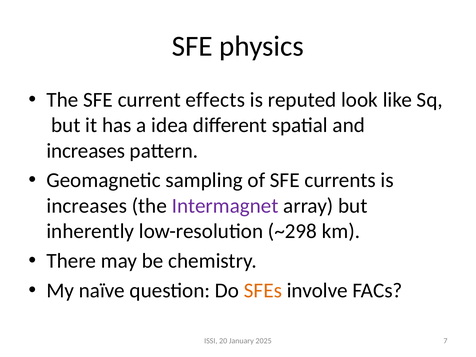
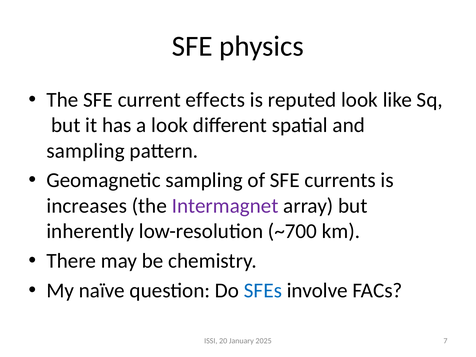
a idea: idea -> look
increases at (86, 151): increases -> sampling
~298: ~298 -> ~700
SFEs colour: orange -> blue
